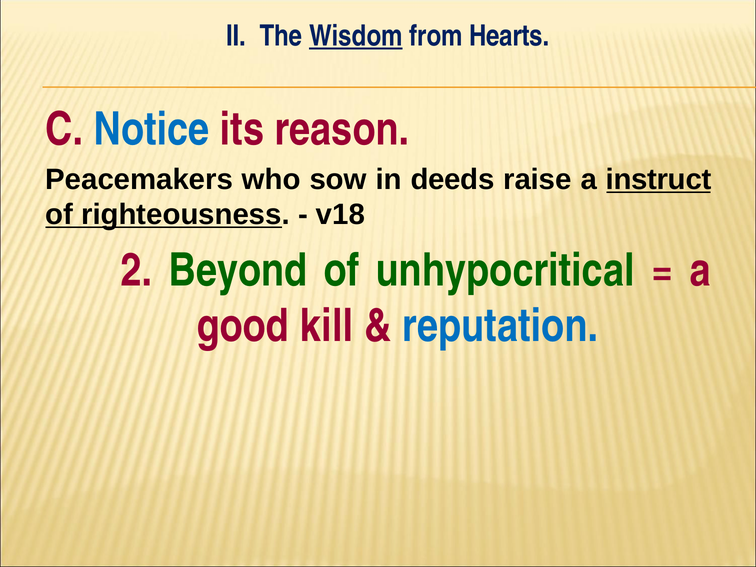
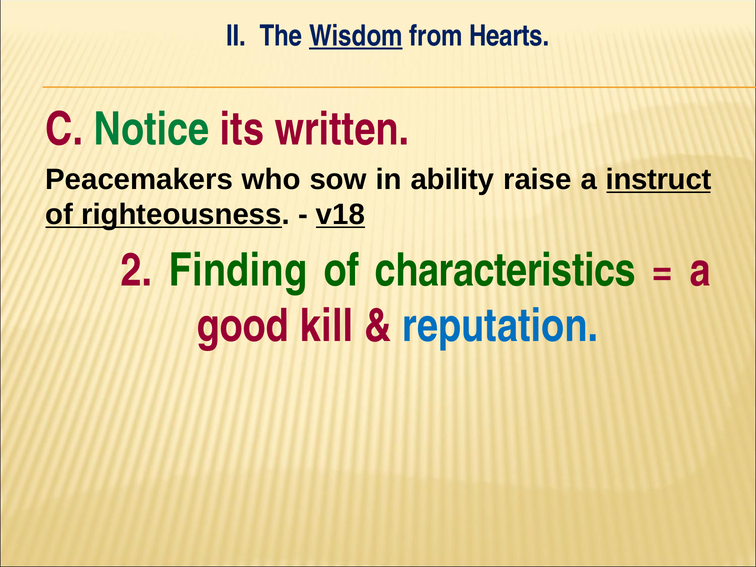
Notice colour: blue -> green
reason: reason -> written
deeds: deeds -> ability
v18 underline: none -> present
Beyond: Beyond -> Finding
unhypocritical: unhypocritical -> characteristics
